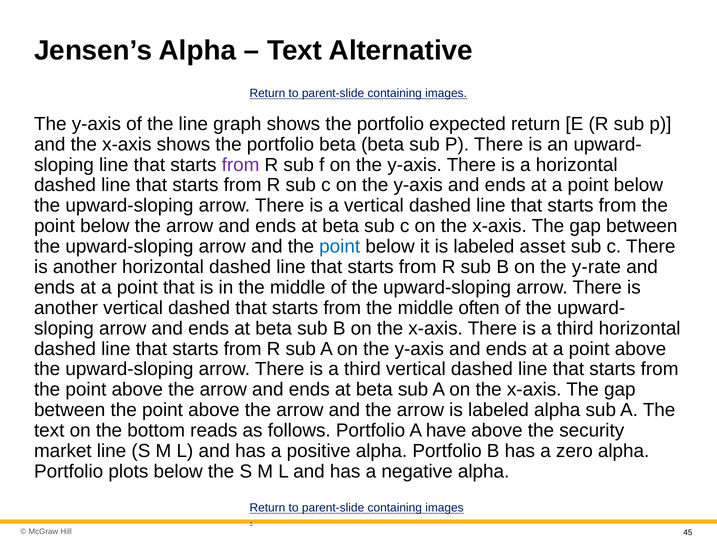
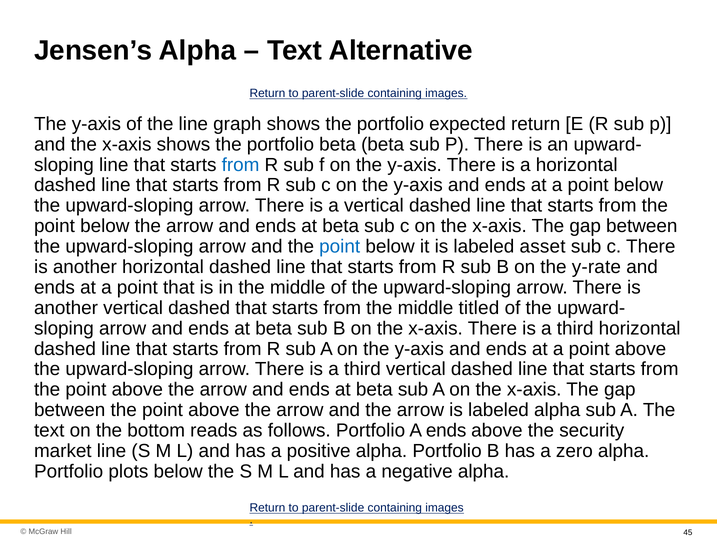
from at (241, 165) colour: purple -> blue
often: often -> titled
A have: have -> ends
